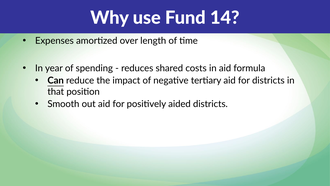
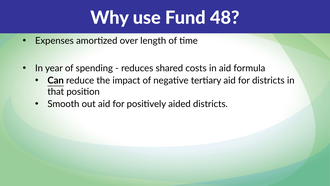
14: 14 -> 48
